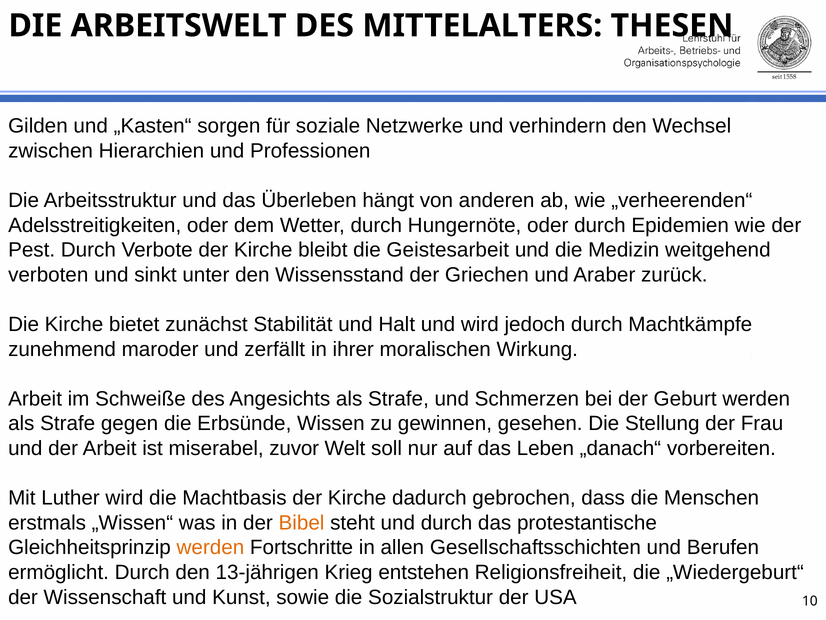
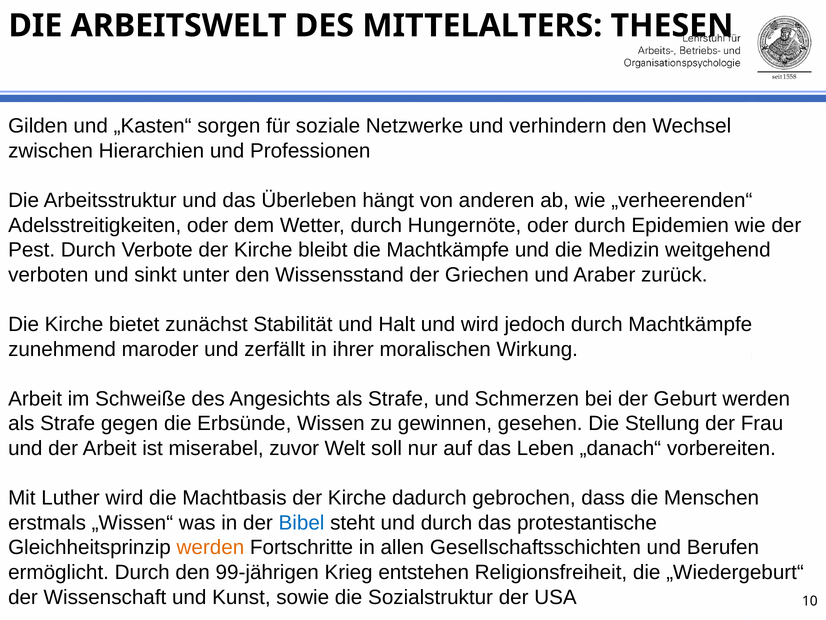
die Geistesarbeit: Geistesarbeit -> Machtkämpfe
Bibel colour: orange -> blue
13-jährigen: 13-jährigen -> 99-jährigen
